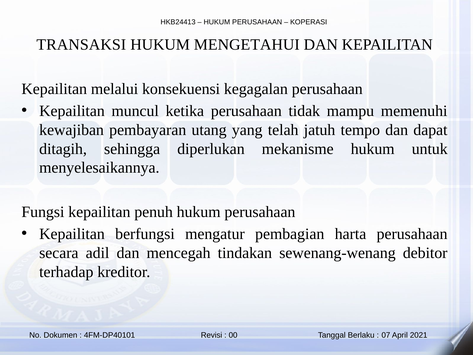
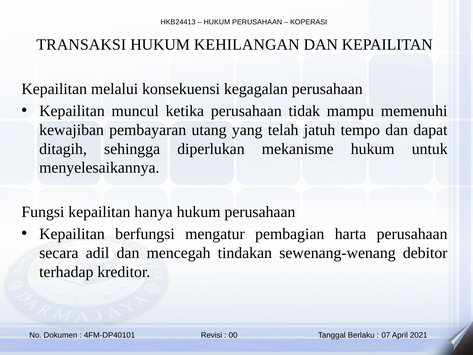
MENGETAHUI: MENGETAHUI -> KEHILANGAN
penuh: penuh -> hanya
